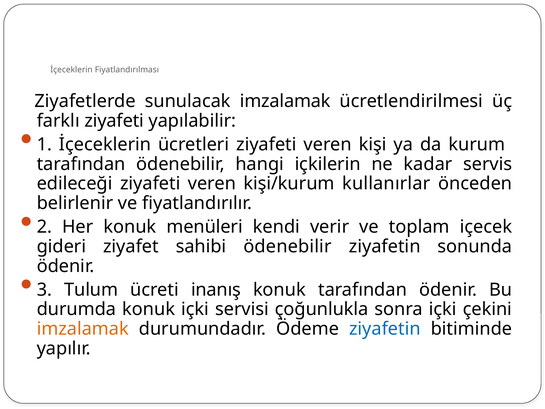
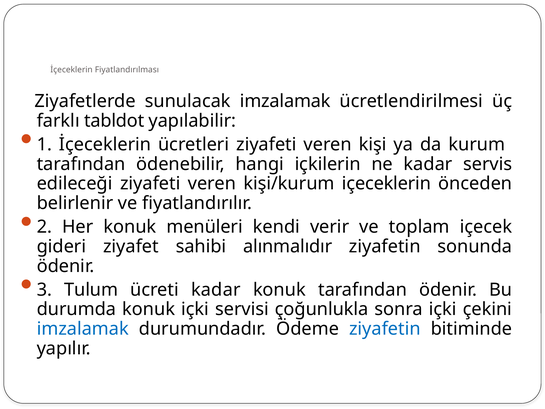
farklı ziyafeti: ziyafeti -> tabldot
kullanırlar: kullanırlar -> içeceklerin
sahibi ödenebilir: ödenebilir -> alınmalıdır
ücreti inanış: inanış -> kadar
imzalamak at (83, 329) colour: orange -> blue
